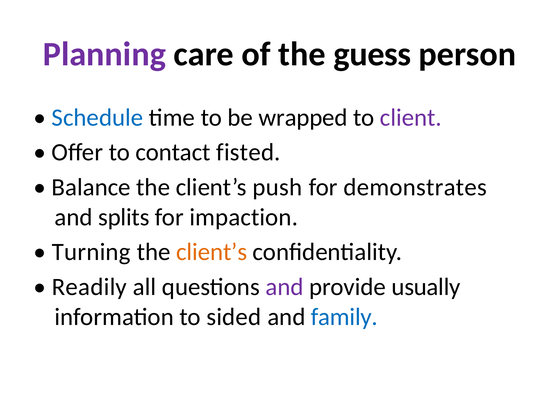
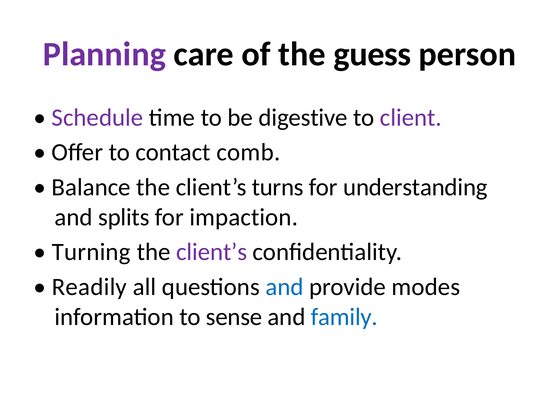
Schedule colour: blue -> purple
wrapped: wrapped -> digestive
fisted: fisted -> comb
push: push -> turns
demonstrates: demonstrates -> understanding
client’s at (212, 252) colour: orange -> purple
and at (284, 287) colour: purple -> blue
usually: usually -> modes
sided: sided -> sense
